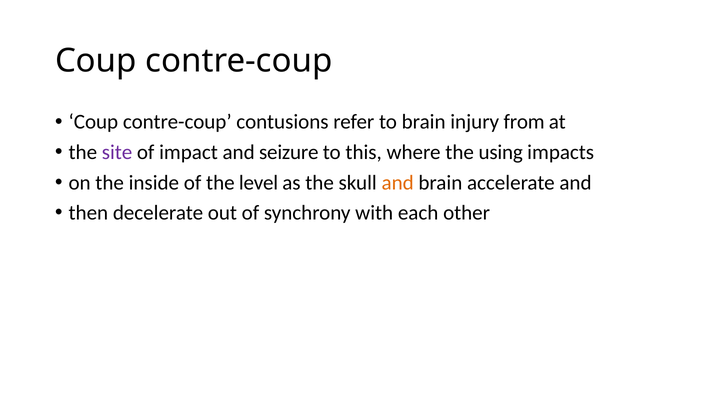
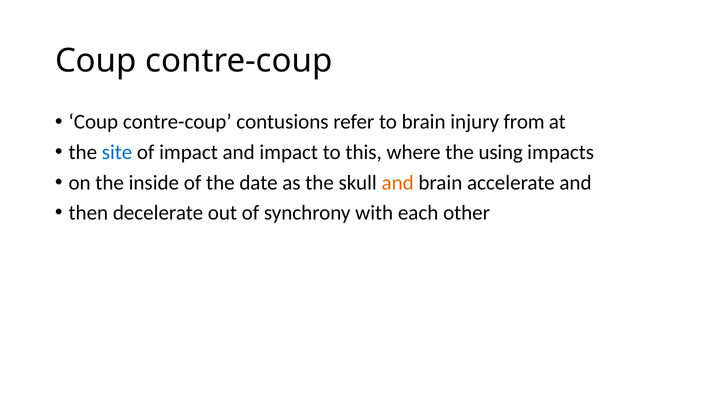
site colour: purple -> blue
and seizure: seizure -> impact
level: level -> date
